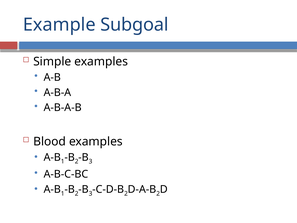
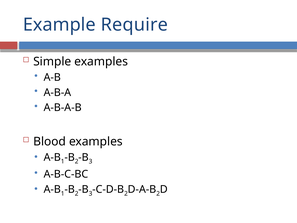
Subgoal: Subgoal -> Require
